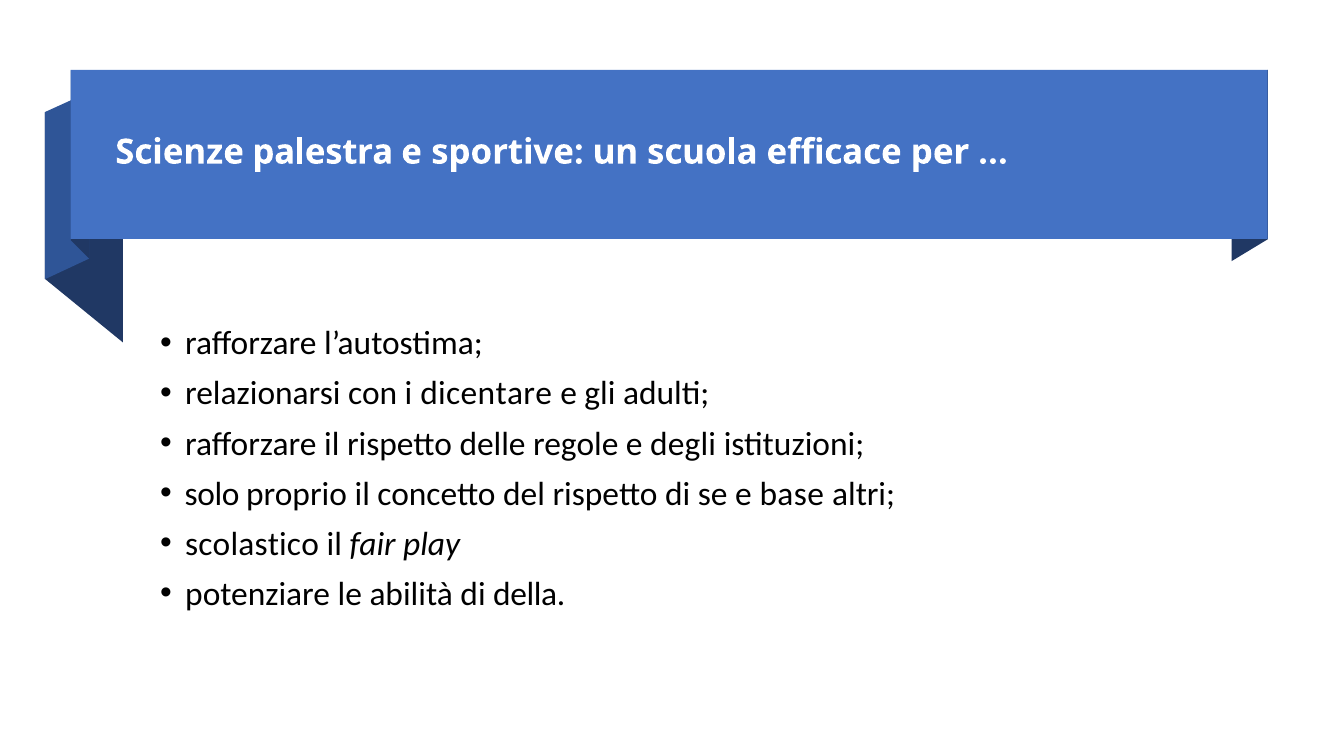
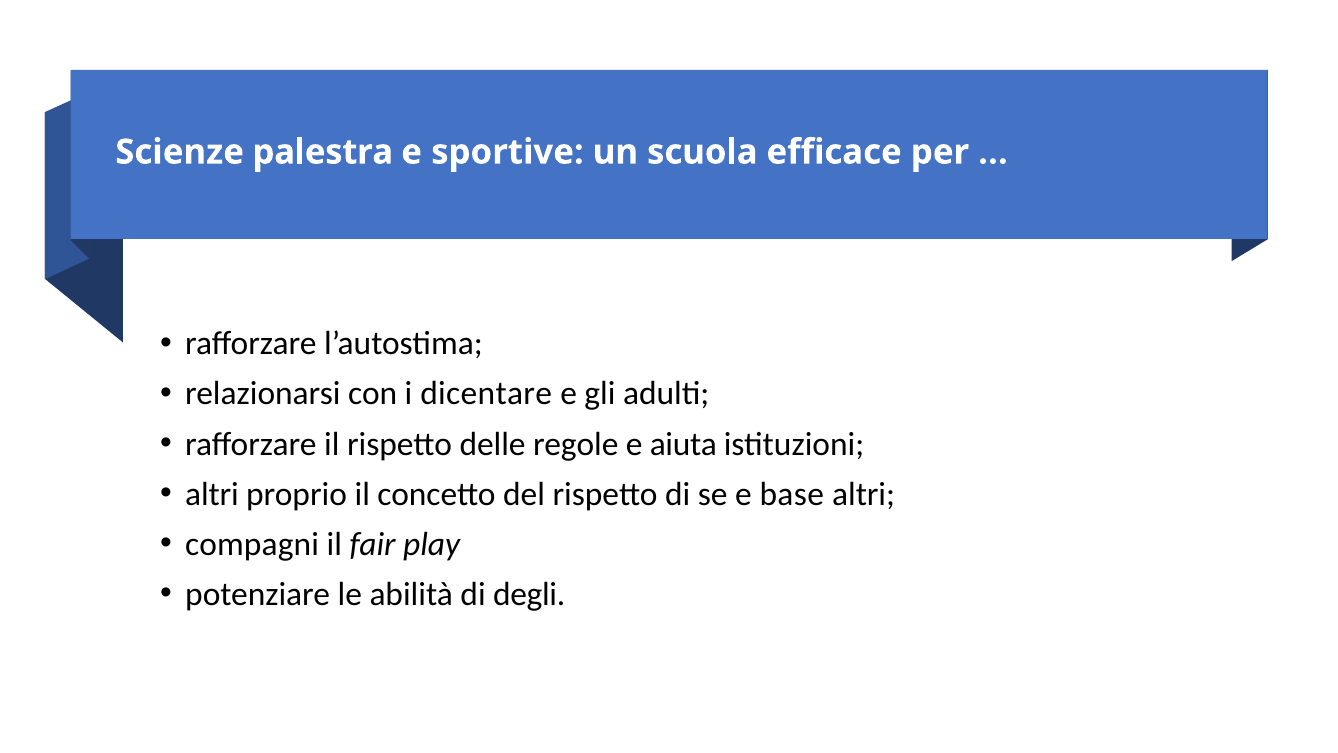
degli: degli -> aiuta
solo at (212, 494): solo -> altri
scolastico: scolastico -> compagni
della: della -> degli
